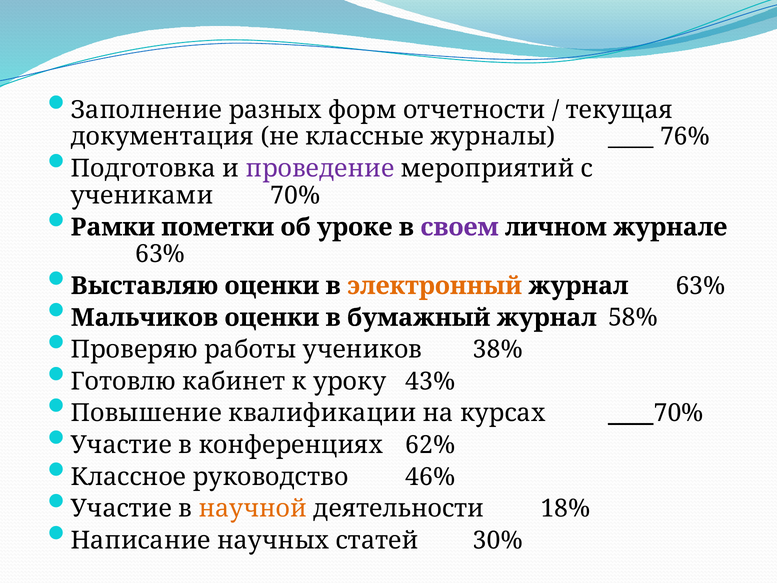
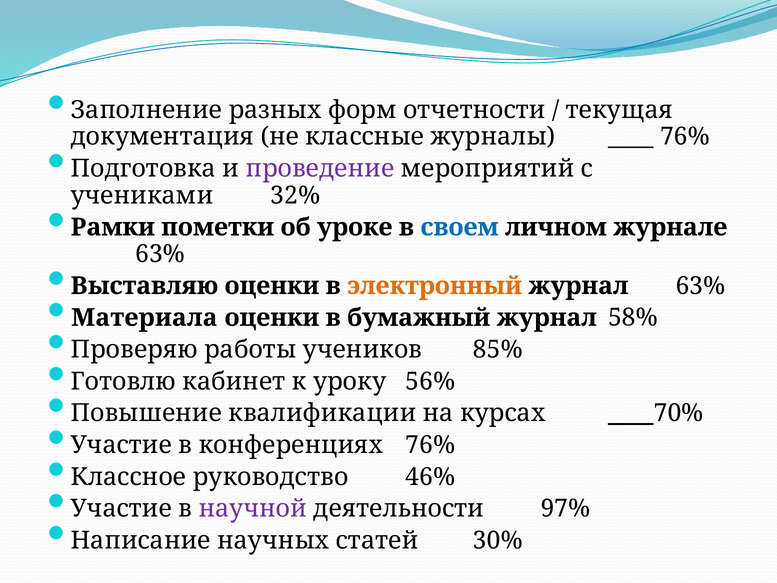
70%: 70% -> 32%
своем colour: purple -> blue
Мальчиков: Мальчиков -> Материала
38%: 38% -> 85%
43%: 43% -> 56%
конференциях 62%: 62% -> 76%
научной colour: orange -> purple
18%: 18% -> 97%
